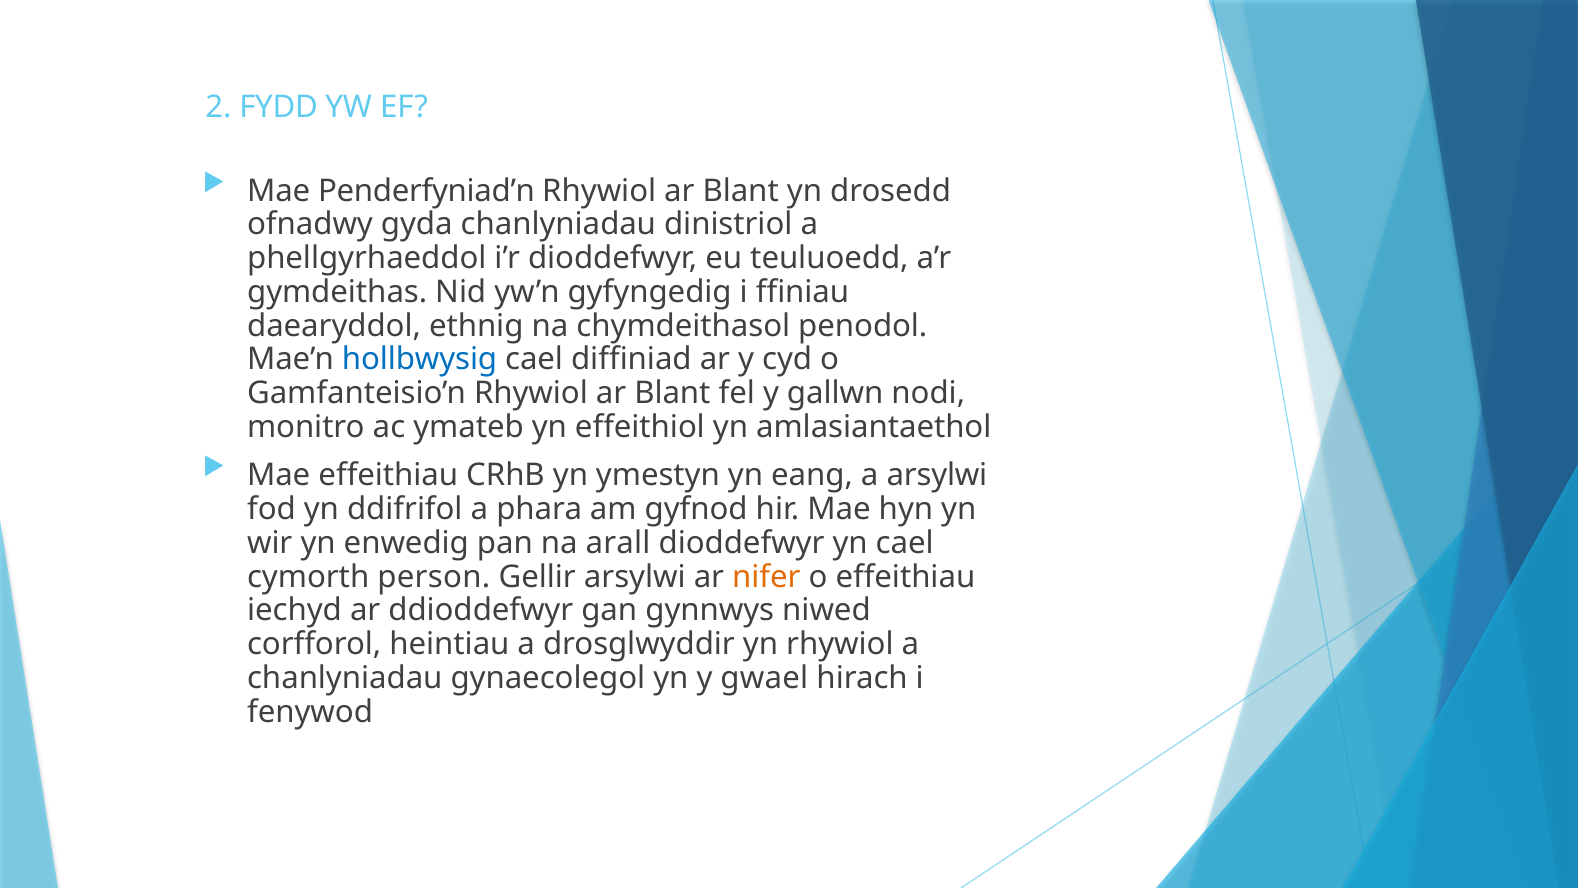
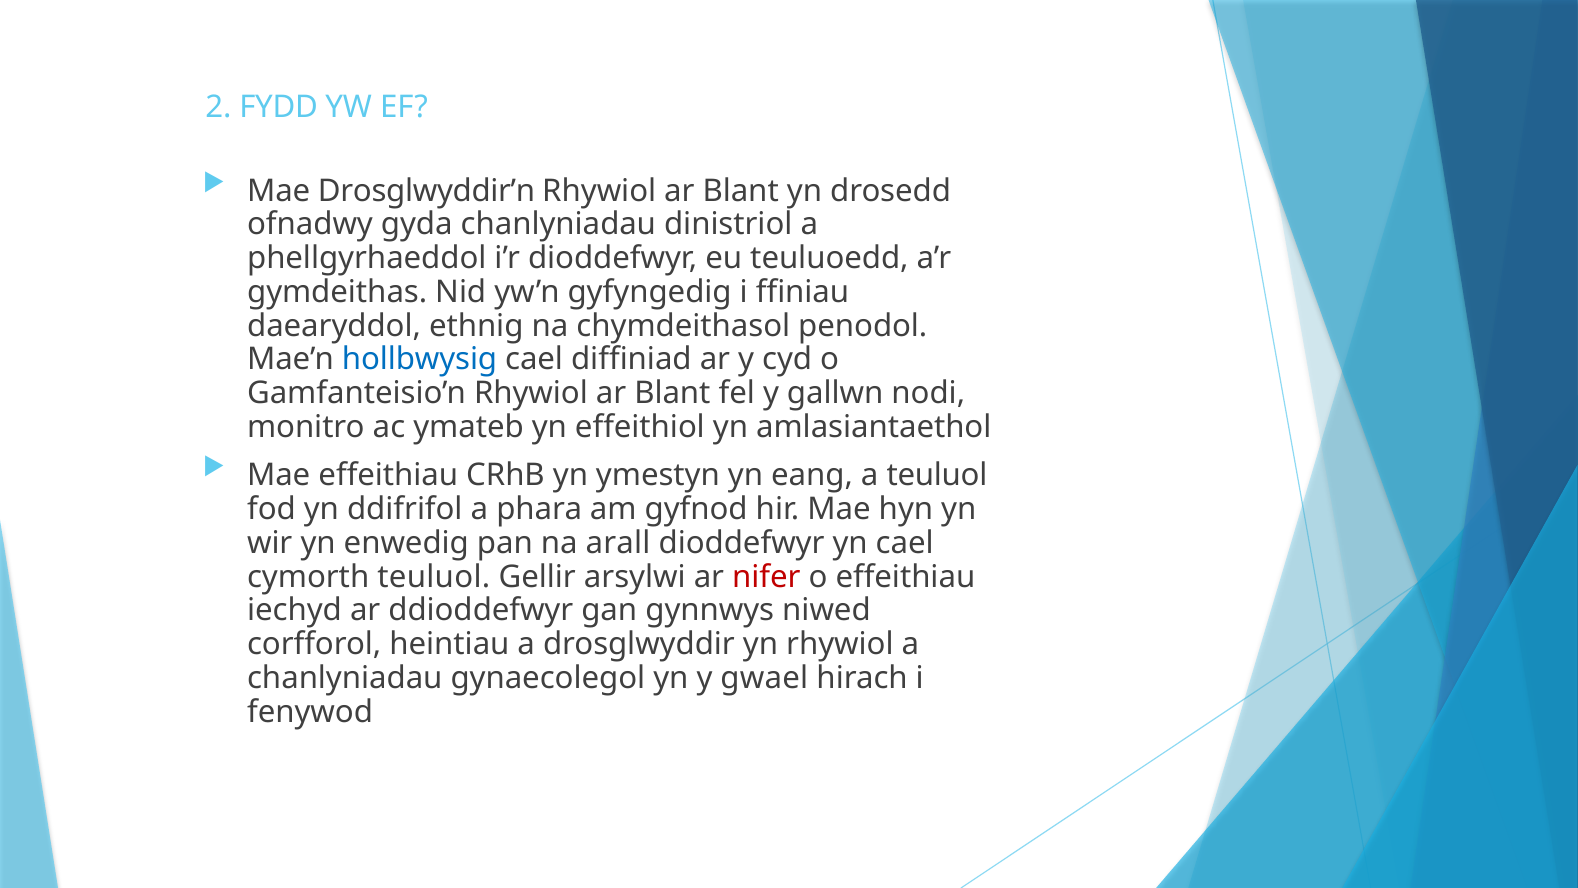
Penderfyniad’n: Penderfyniad’n -> Drosglwyddir’n
a arsylwi: arsylwi -> teuluol
cymorth person: person -> teuluol
nifer colour: orange -> red
